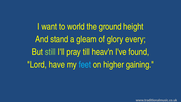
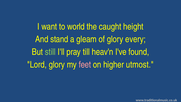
ground: ground -> caught
Lord have: have -> glory
feet colour: light blue -> pink
gaining: gaining -> utmost
